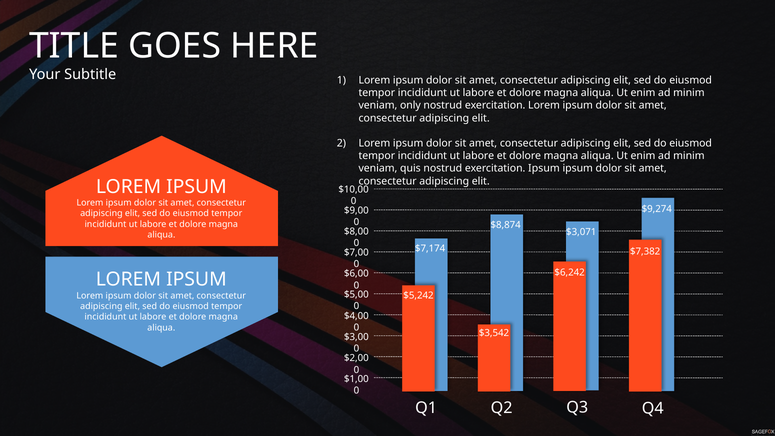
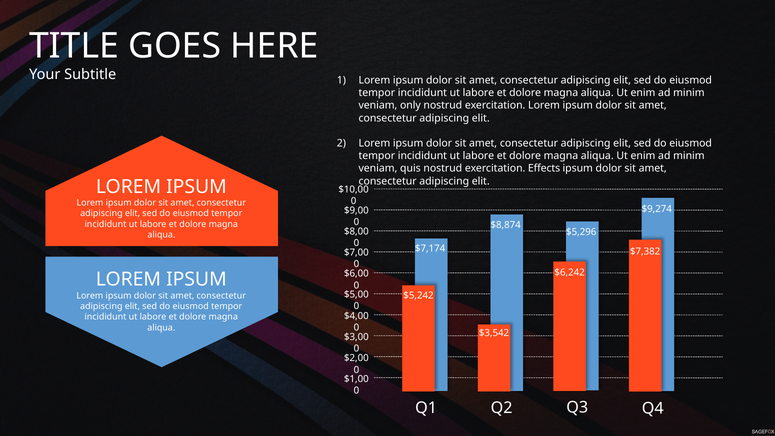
exercitation Ipsum: Ipsum -> Effects
$3,071: $3,071 -> $5,296
